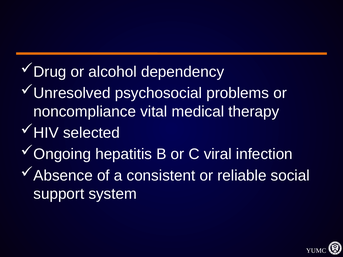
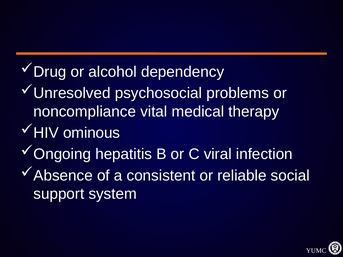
selected: selected -> ominous
